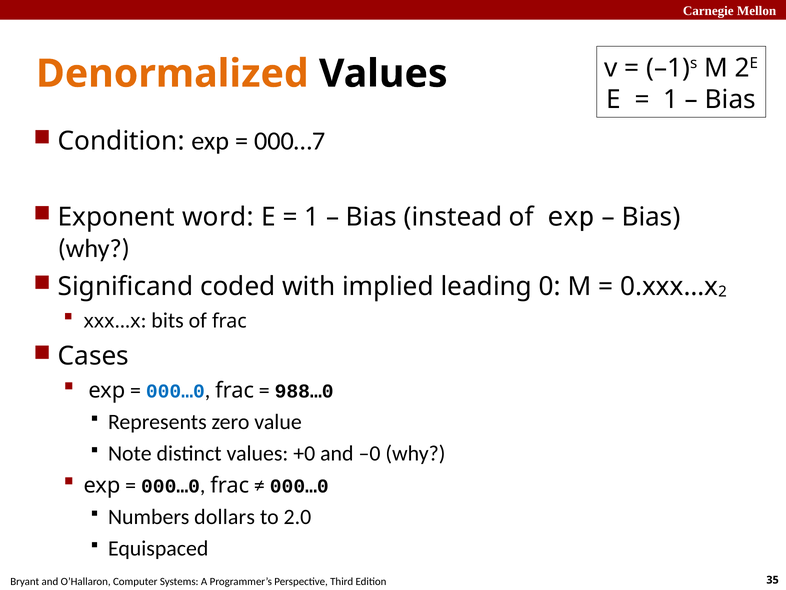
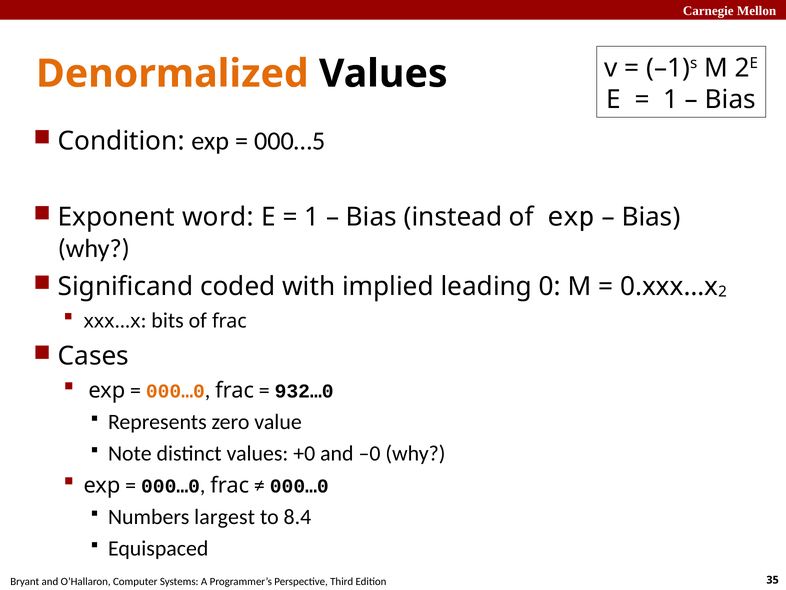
000…7: 000…7 -> 000…5
000…0 at (175, 391) colour: blue -> orange
988…0: 988…0 -> 932…0
dollars: dollars -> largest
2.0: 2.0 -> 8.4
